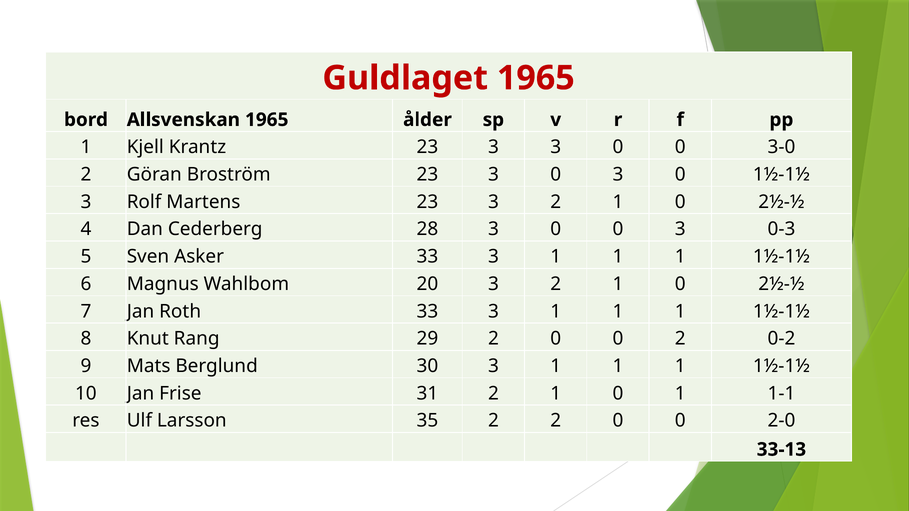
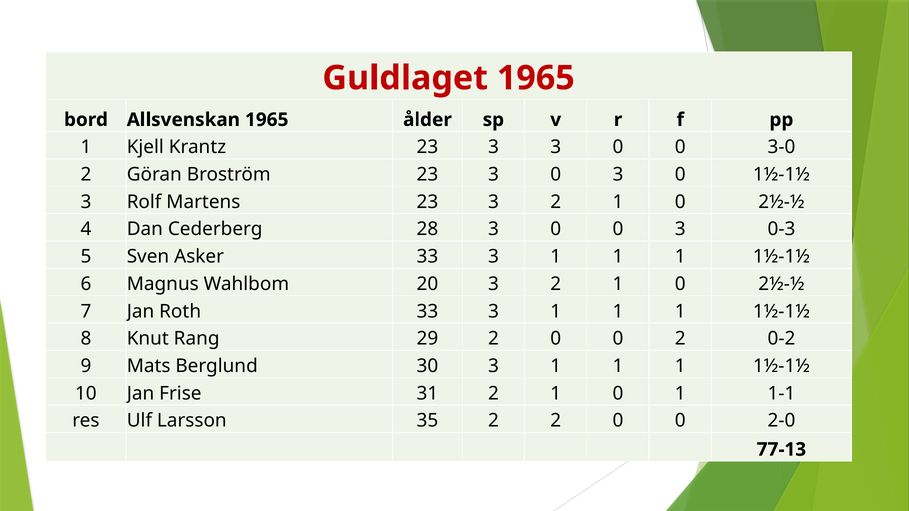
33-13: 33-13 -> 77-13
